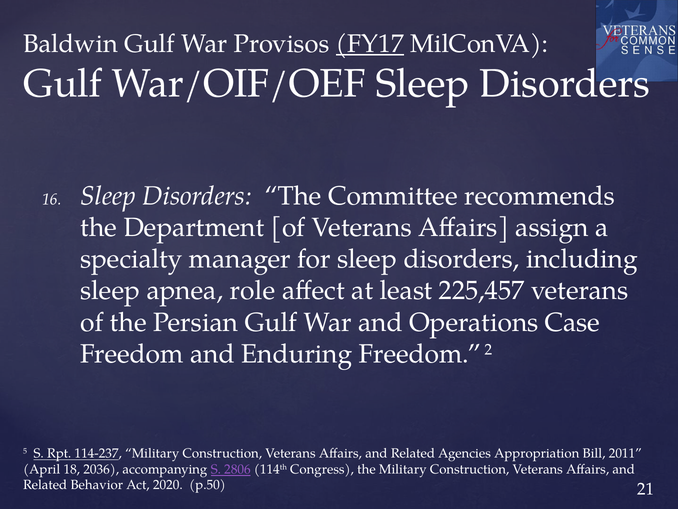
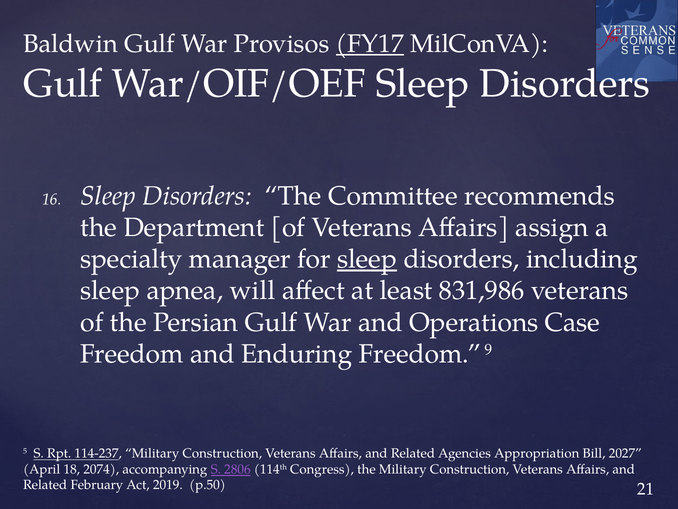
sleep at (367, 259) underline: none -> present
role: role -> will
225,457: 225,457 -> 831,986
2: 2 -> 9
2011: 2011 -> 2027
2036: 2036 -> 2074
Behavior: Behavior -> February
2020: 2020 -> 2019
